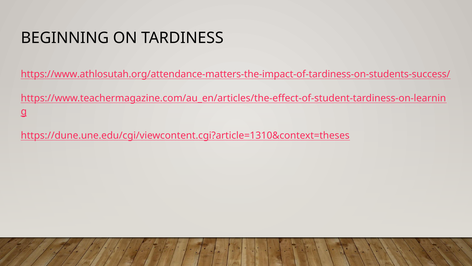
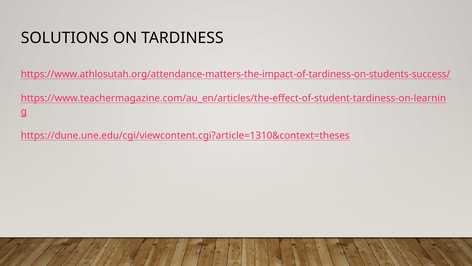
BEGINNING: BEGINNING -> SOLUTIONS
